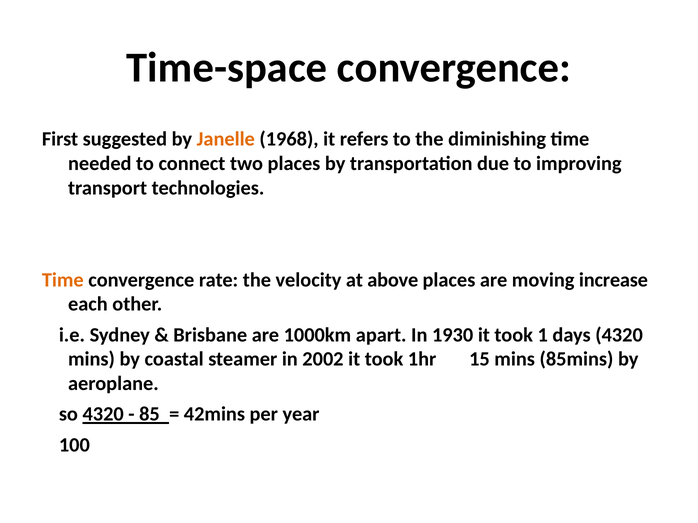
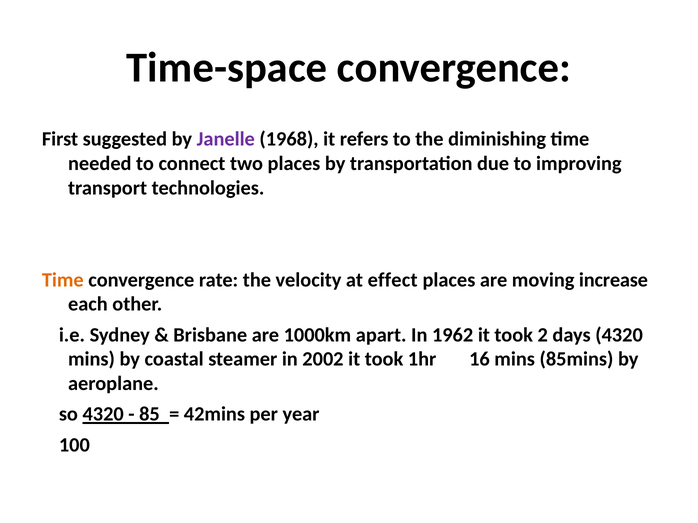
Janelle colour: orange -> purple
above: above -> effect
1930: 1930 -> 1962
1: 1 -> 2
15: 15 -> 16
